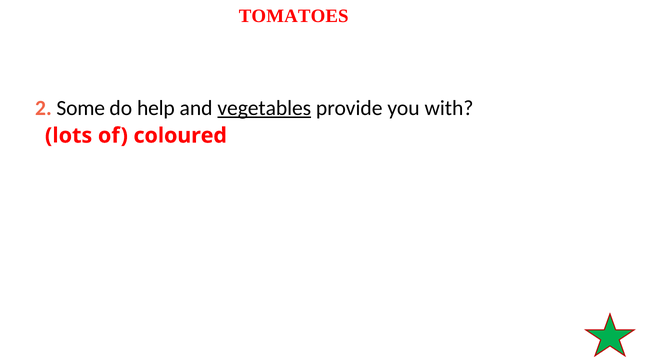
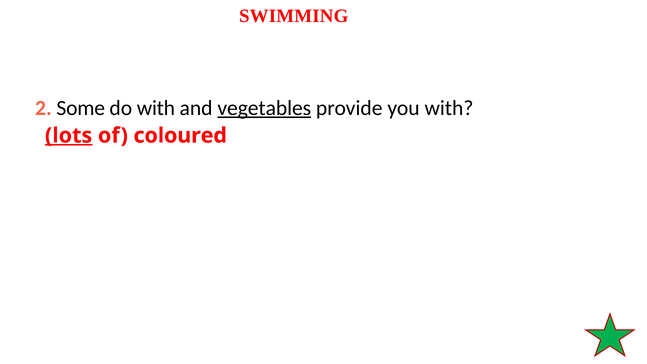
TOMATOES: TOMATOES -> SWIMMING
do help: help -> with
lots underline: none -> present
